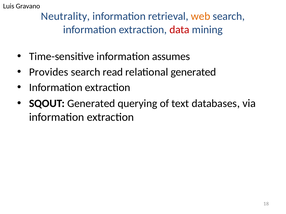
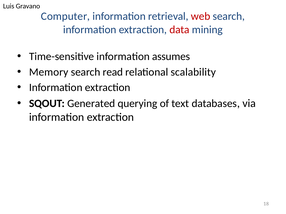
Neutrality: Neutrality -> Computer
web colour: orange -> red
Provides: Provides -> Memory
relational generated: generated -> scalability
